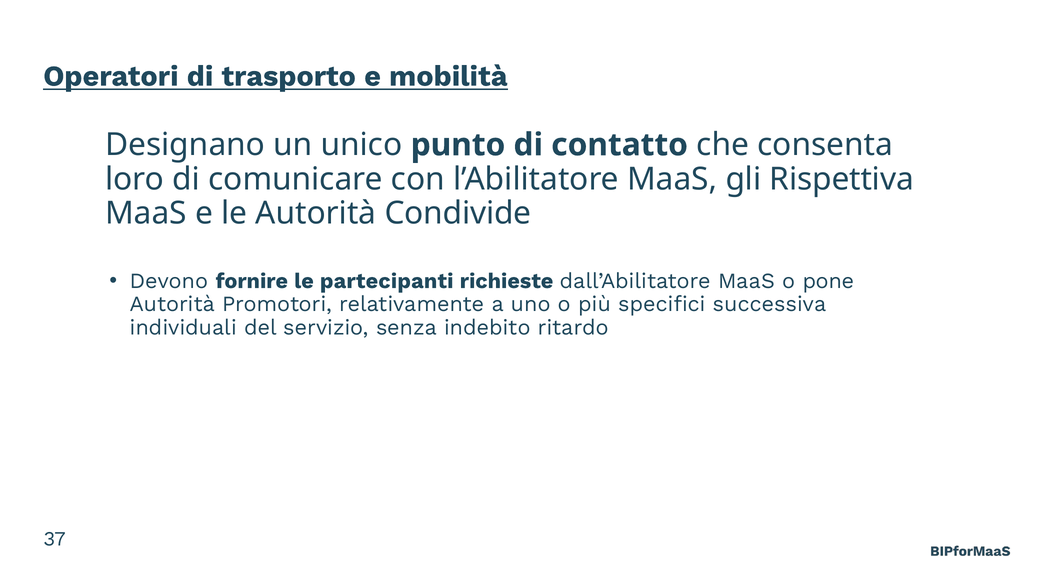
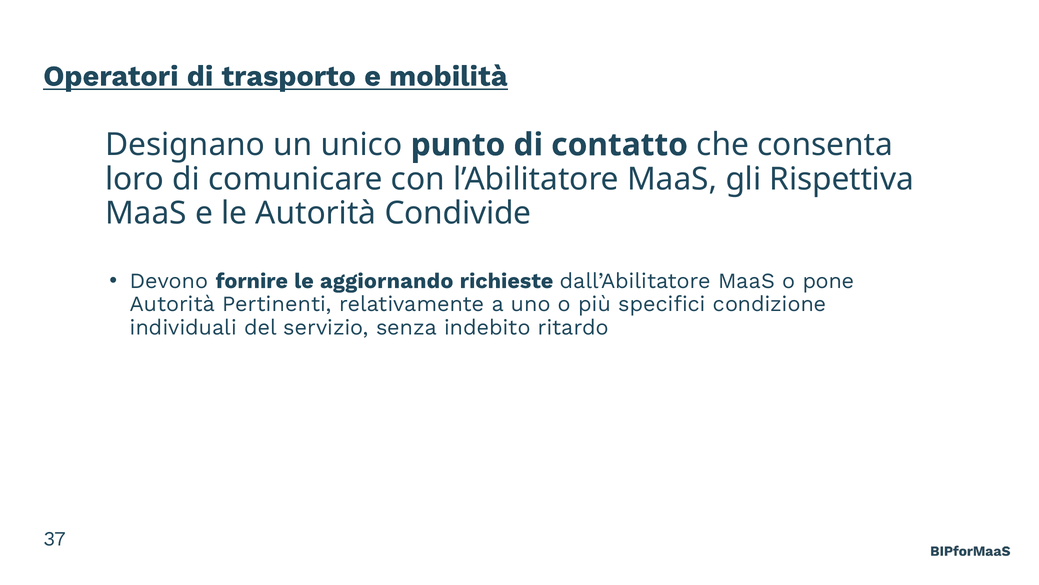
partecipanti: partecipanti -> aggiornando
Promotori: Promotori -> Pertinenti
successiva: successiva -> condizione
